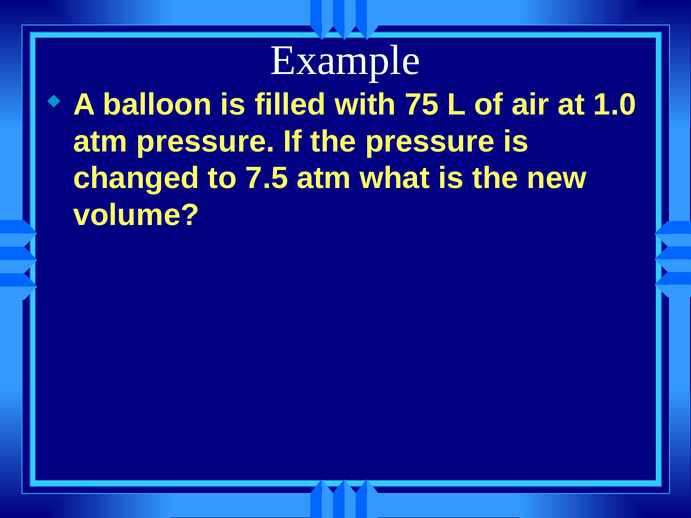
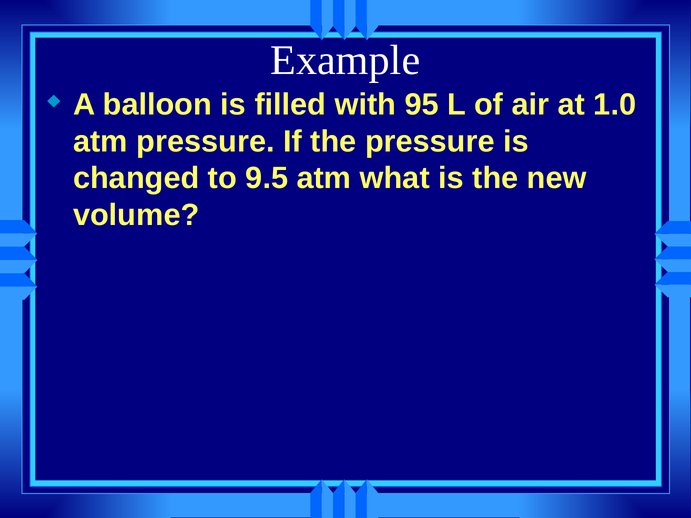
75: 75 -> 95
7.5: 7.5 -> 9.5
